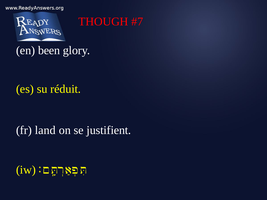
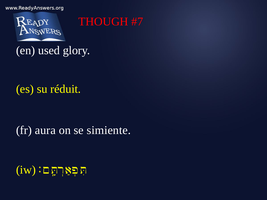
been: been -> used
land: land -> aura
justifient: justifient -> simiente
